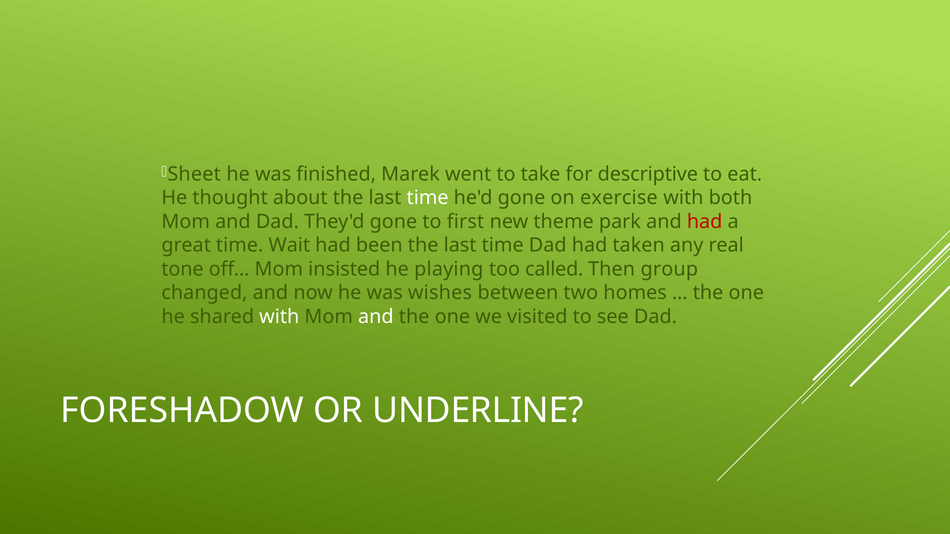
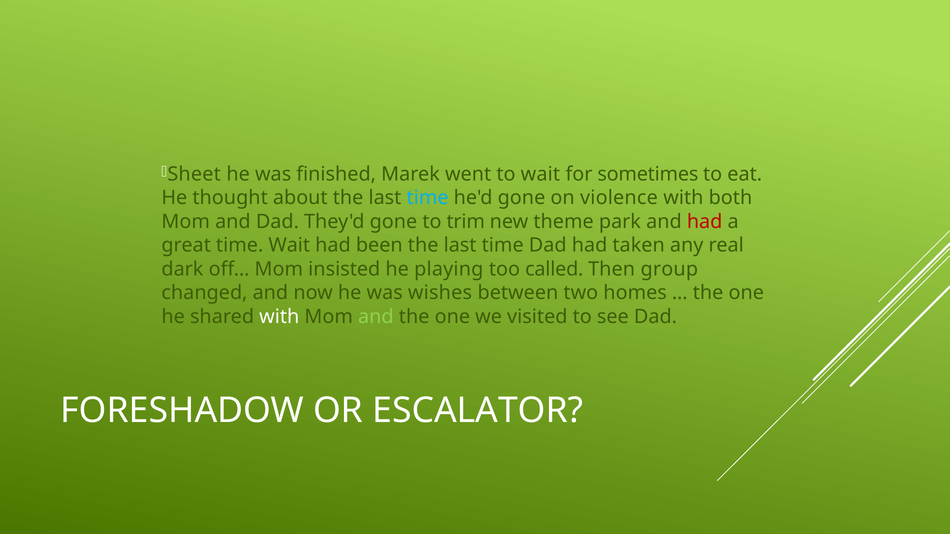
to take: take -> wait
descriptive: descriptive -> sometimes
time at (428, 198) colour: white -> light blue
exercise: exercise -> violence
first: first -> trim
tone: tone -> dark
and at (376, 317) colour: white -> light green
UNDERLINE: UNDERLINE -> ESCALATOR
